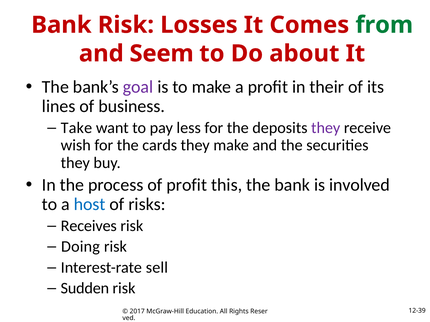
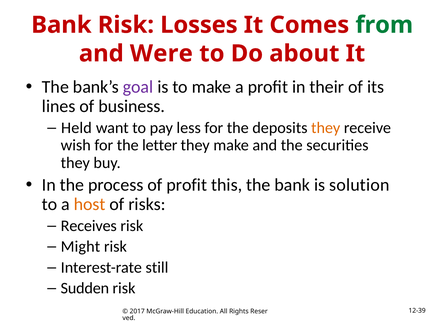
Seem: Seem -> Were
Take: Take -> Held
they at (326, 128) colour: purple -> orange
cards: cards -> letter
involved: involved -> solution
host colour: blue -> orange
Doing: Doing -> Might
sell: sell -> still
